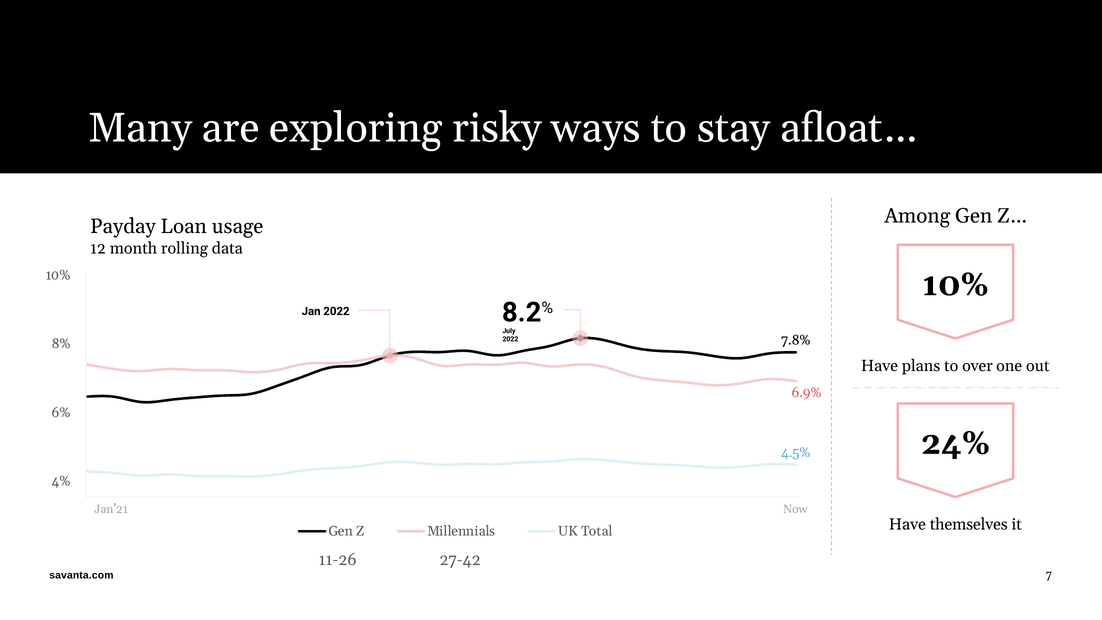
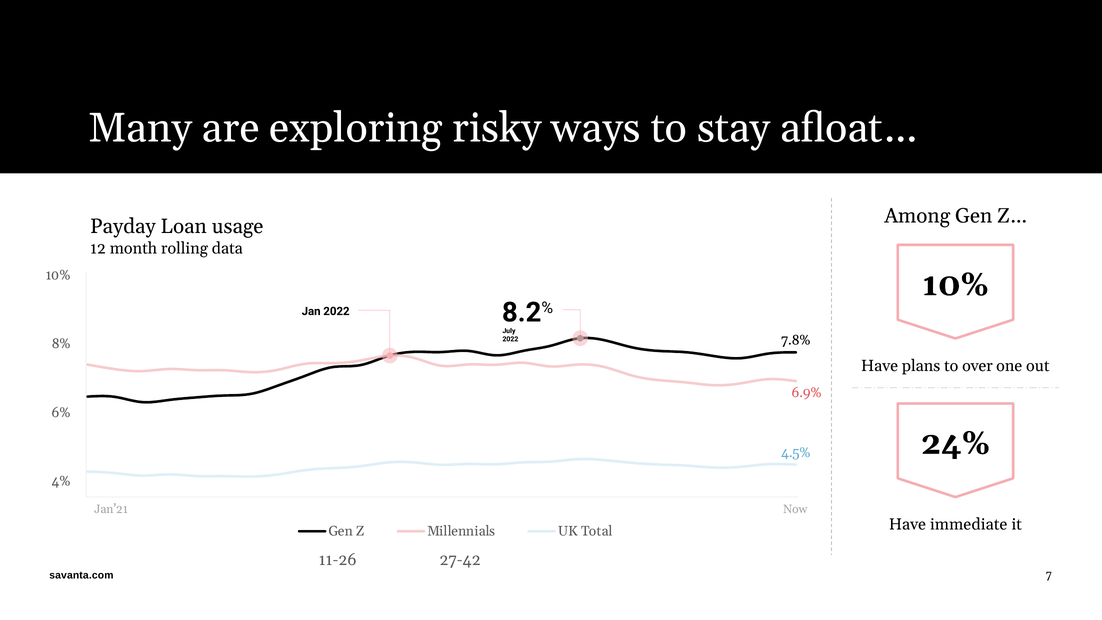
themselves: themselves -> immediate
